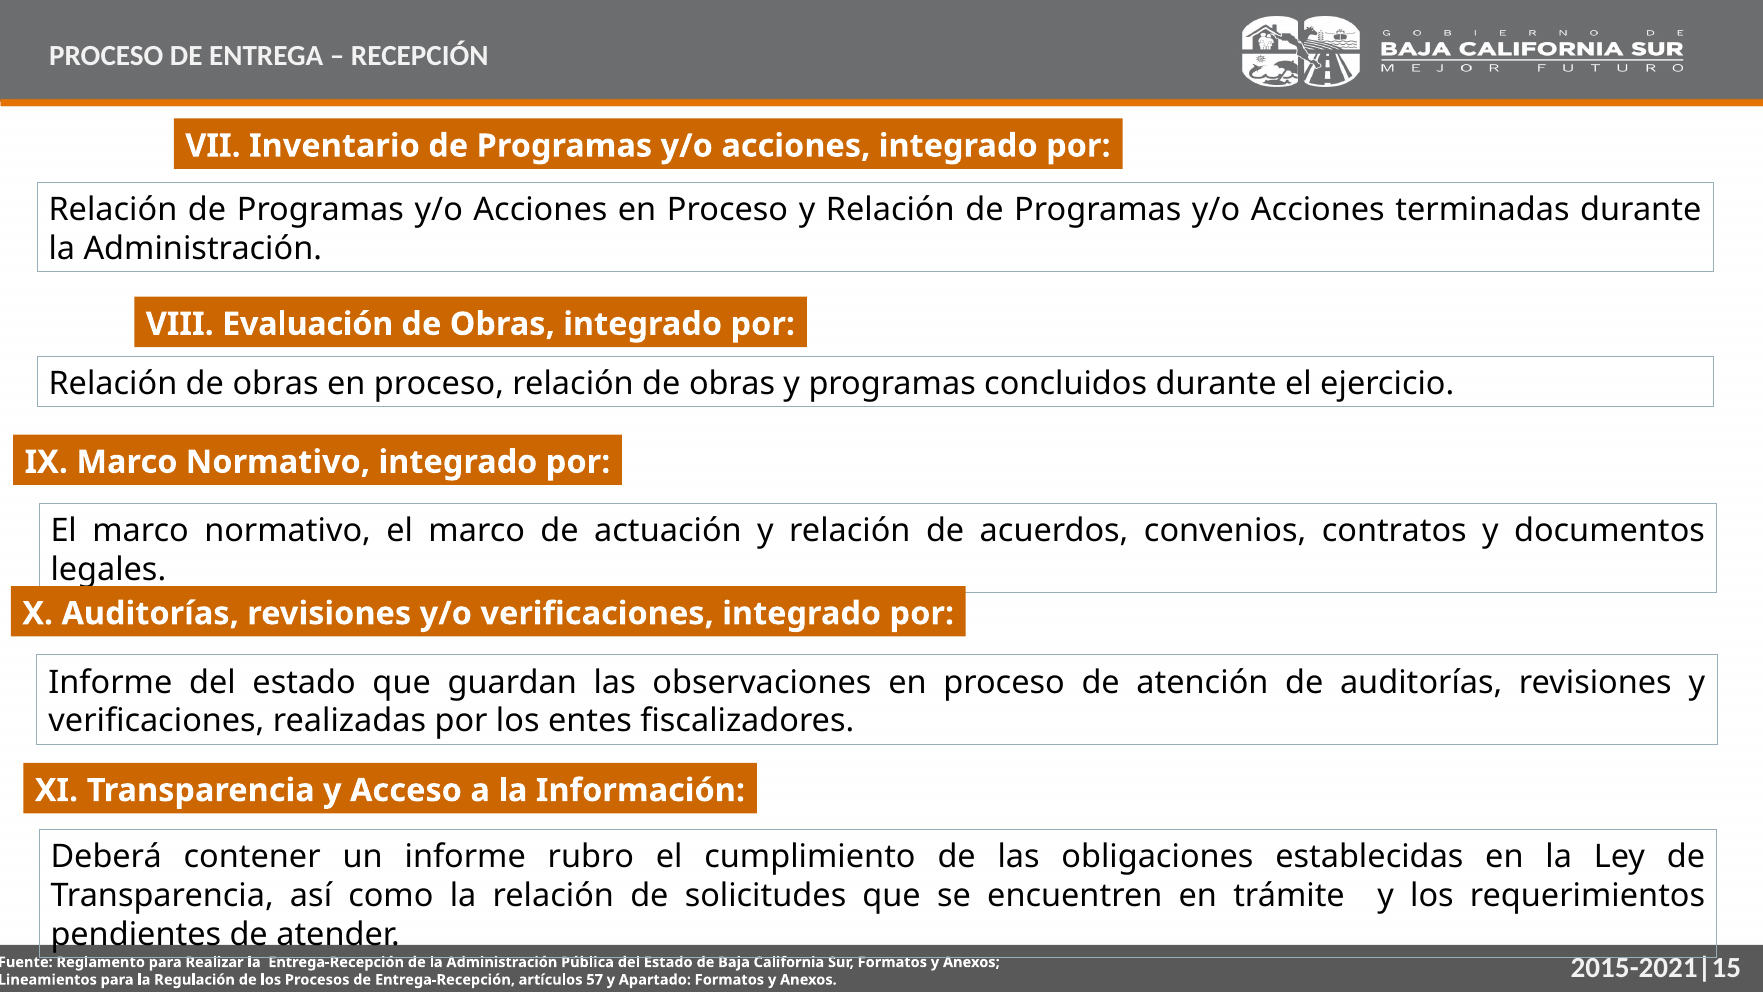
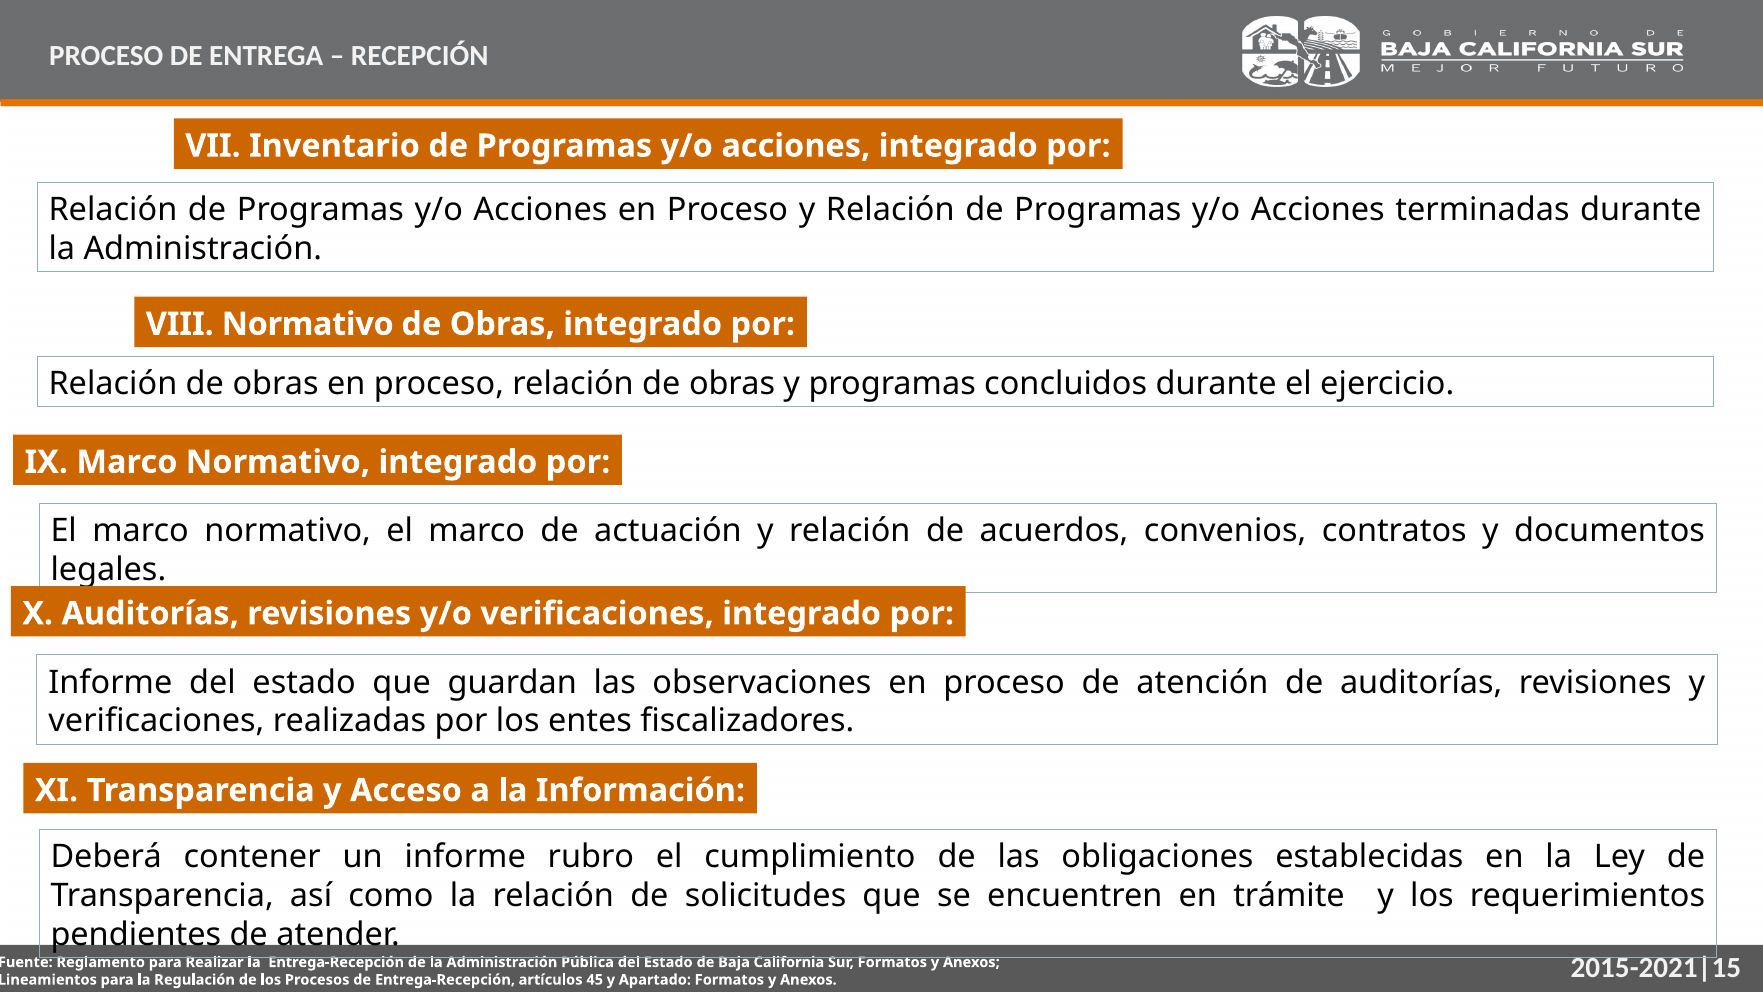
VIII Evaluación: Evaluación -> Normativo
57: 57 -> 45
